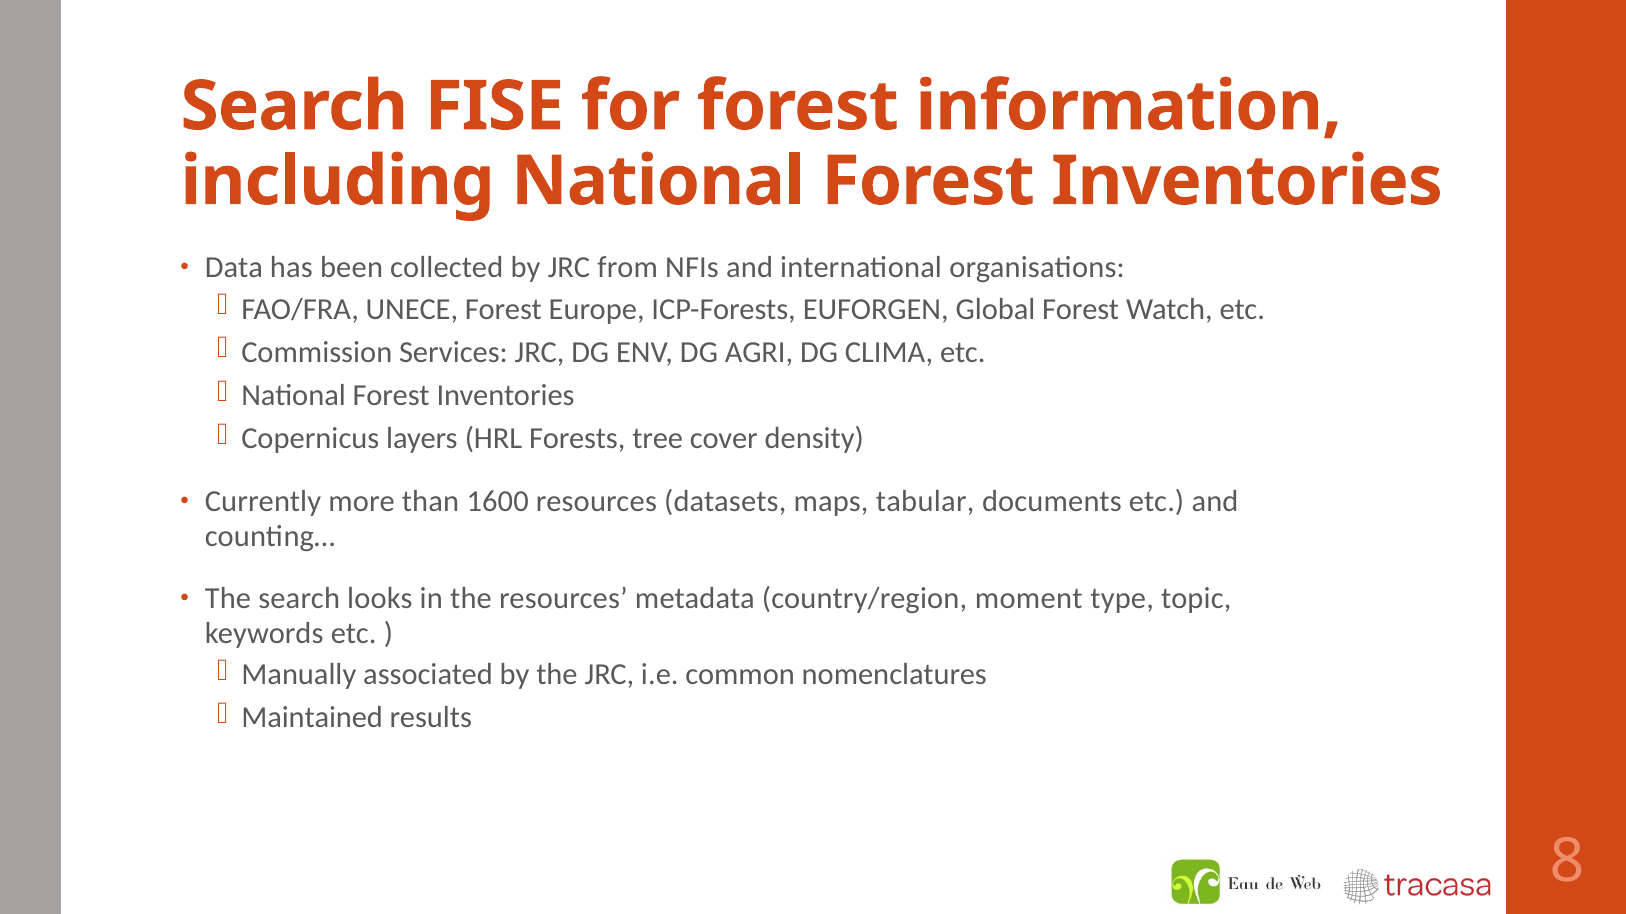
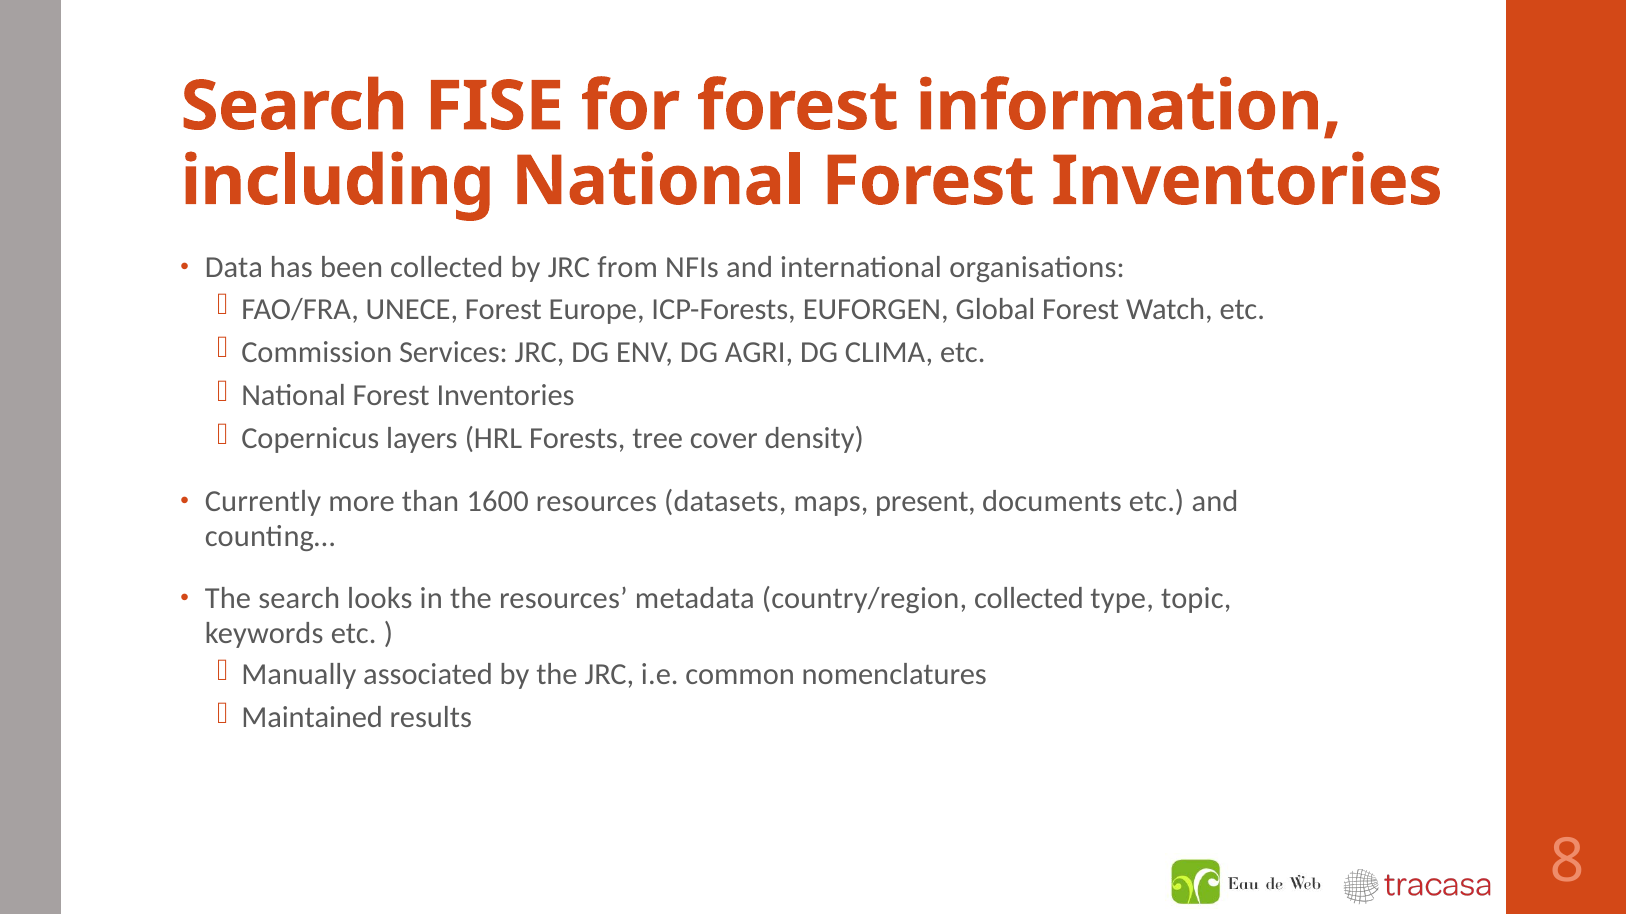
tabular: tabular -> present
country/region moment: moment -> collected
